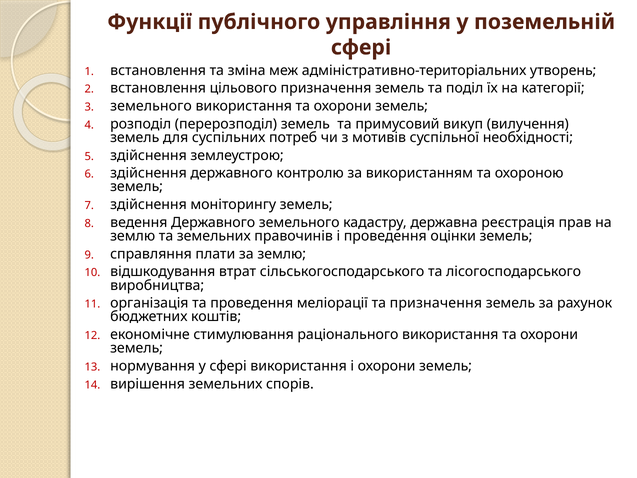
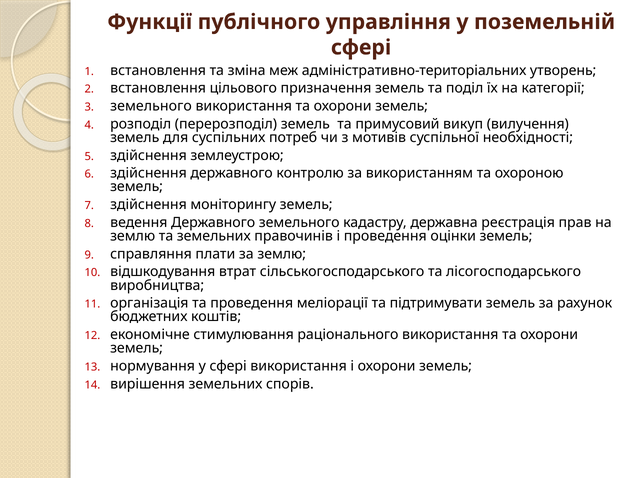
та призначення: призначення -> підтримувати
